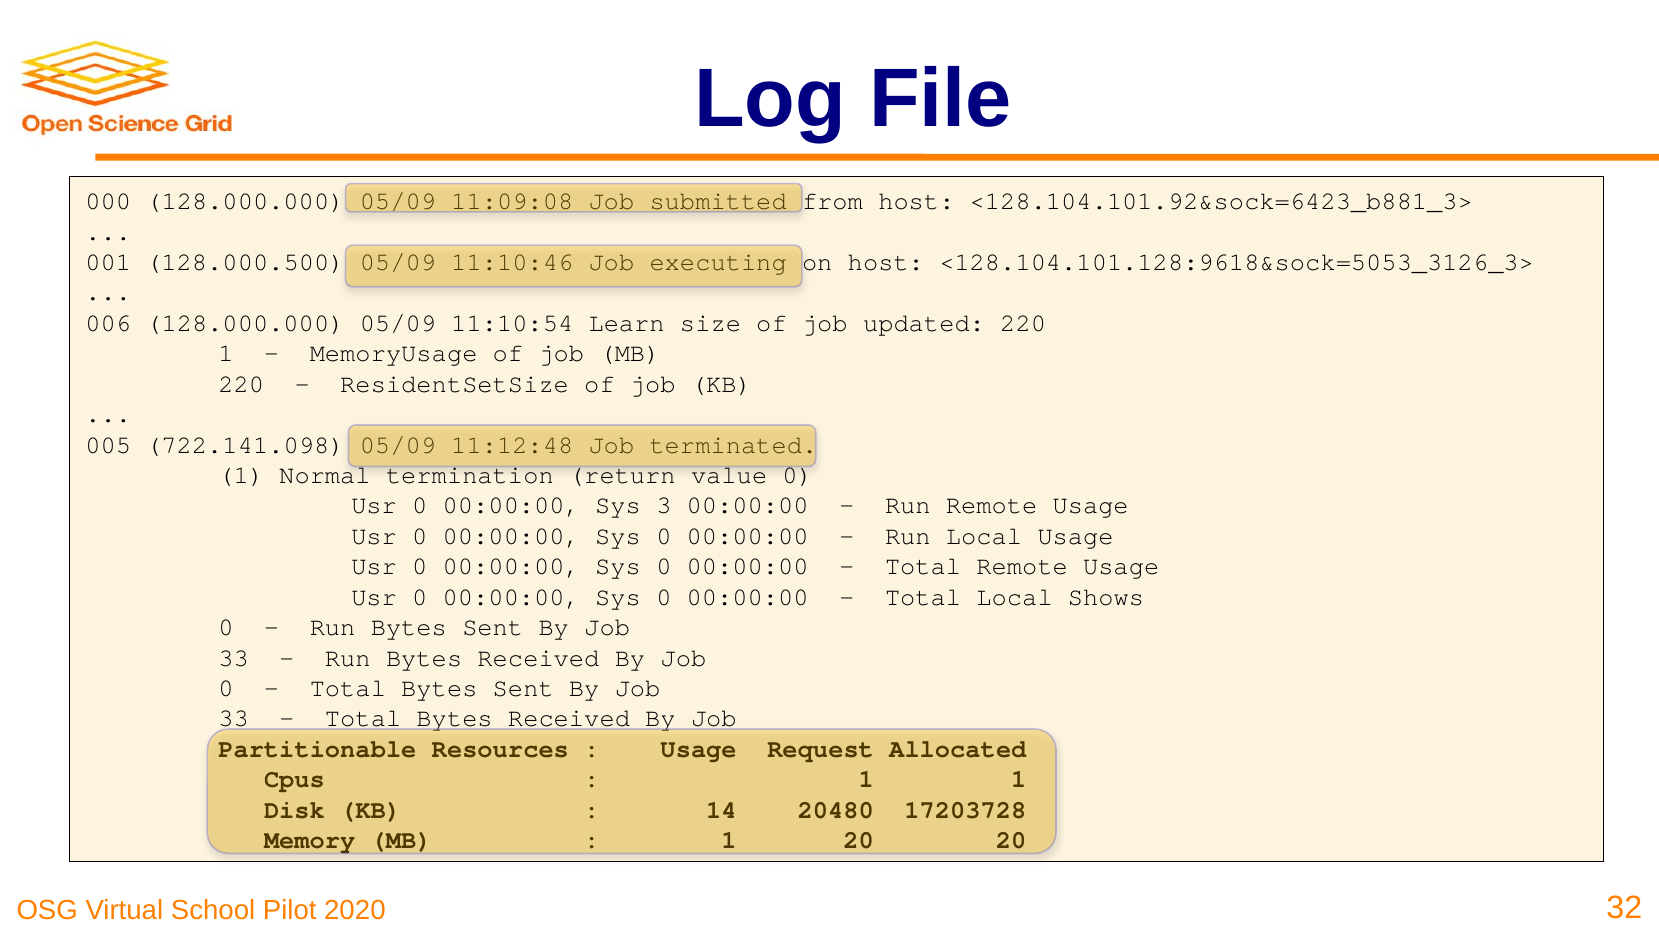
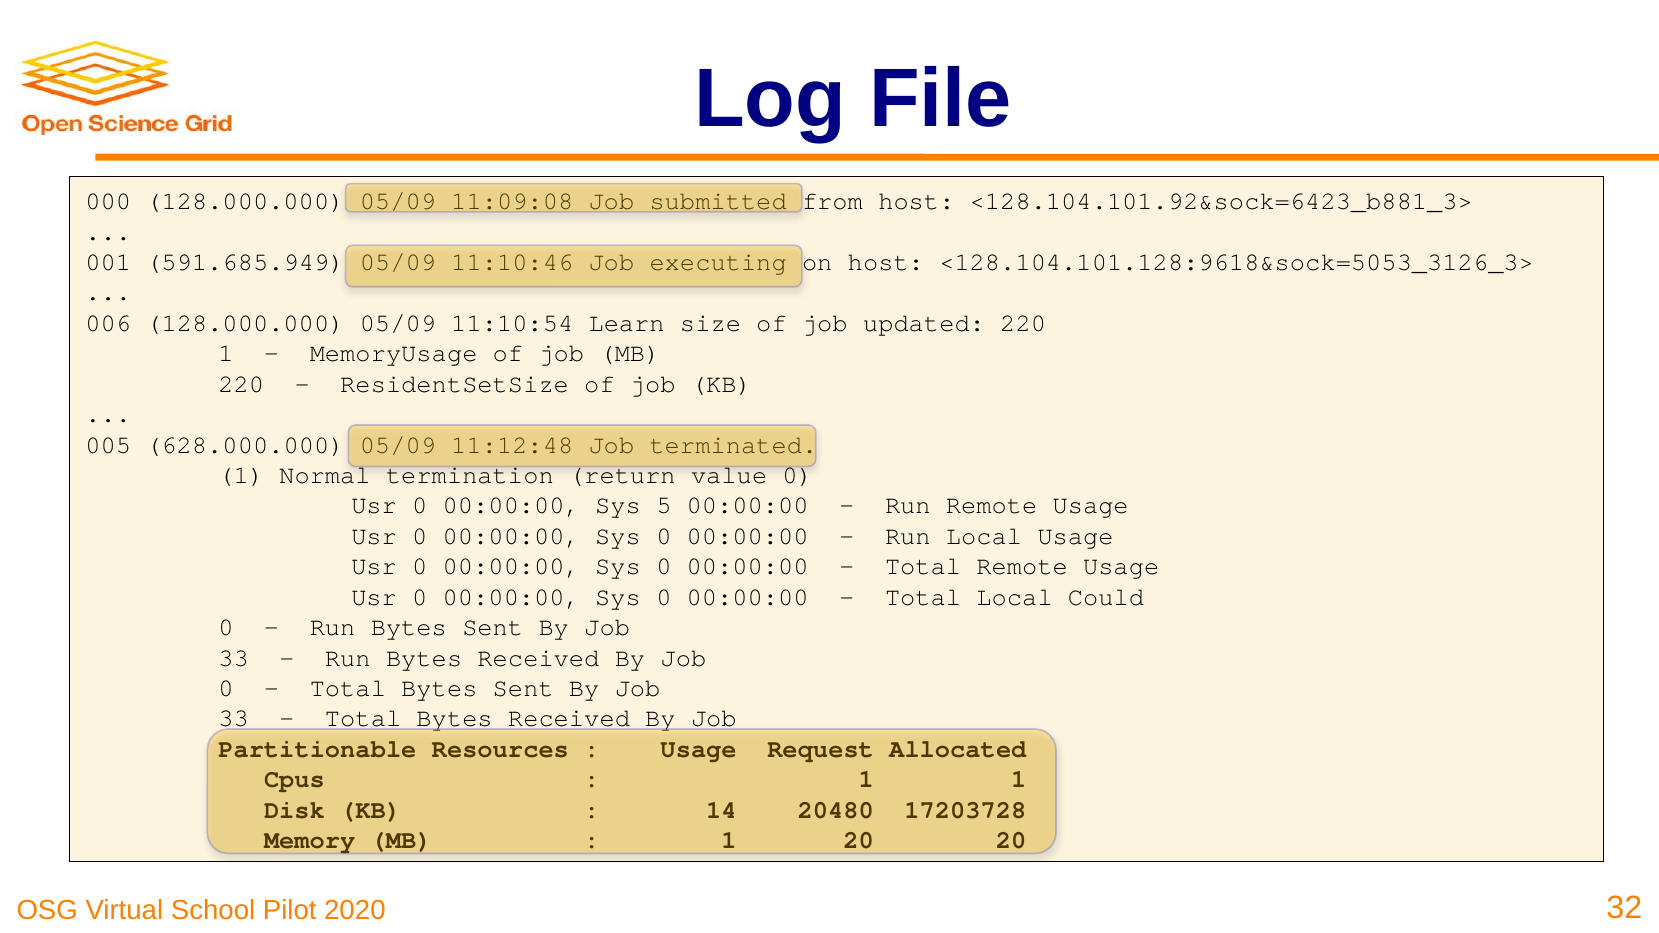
128.000.500: 128.000.500 -> 591.685.949
722.141.098: 722.141.098 -> 628.000.000
3: 3 -> 5
Shows: Shows -> Could
